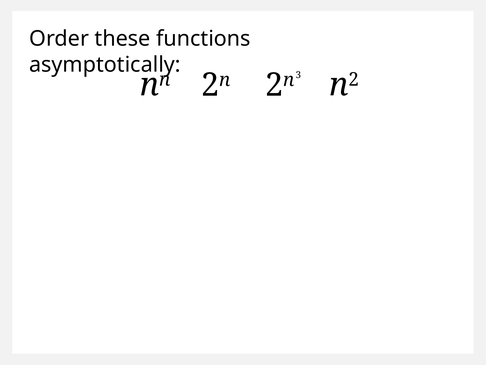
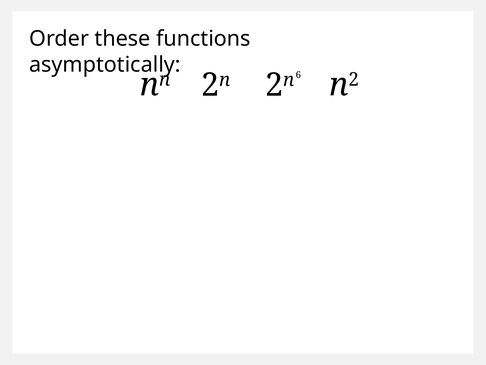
3: 3 -> 6
